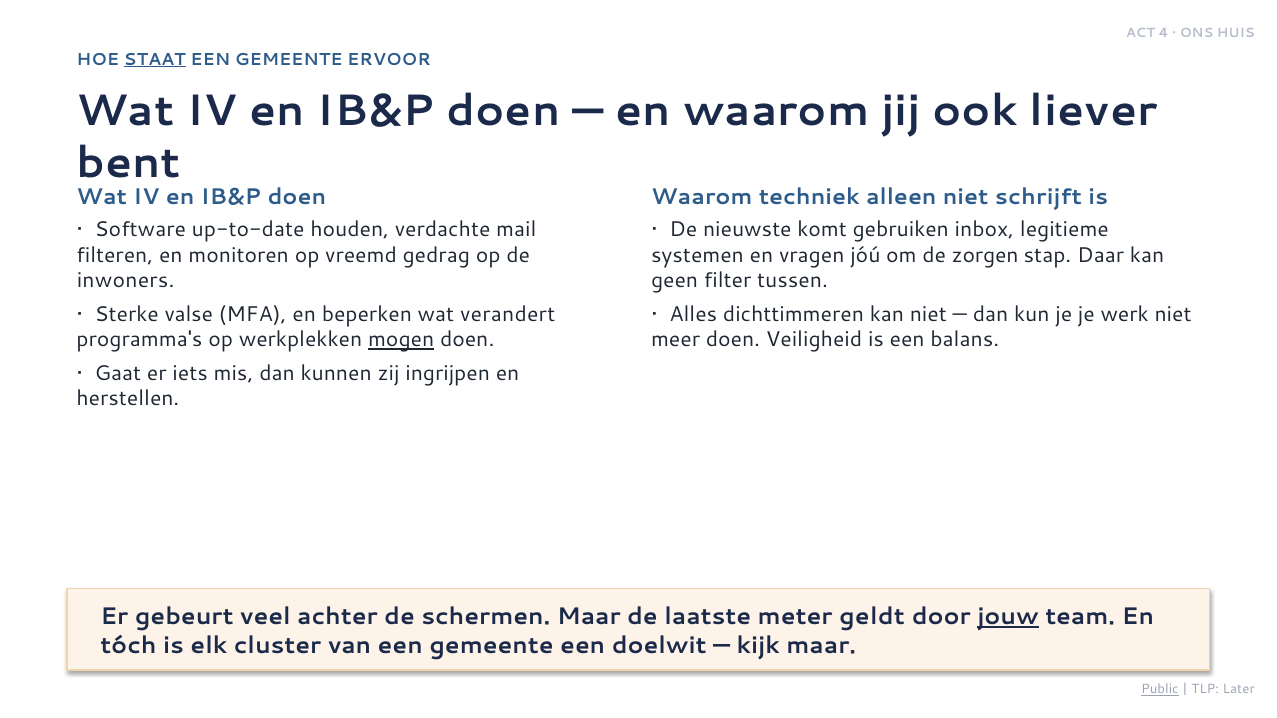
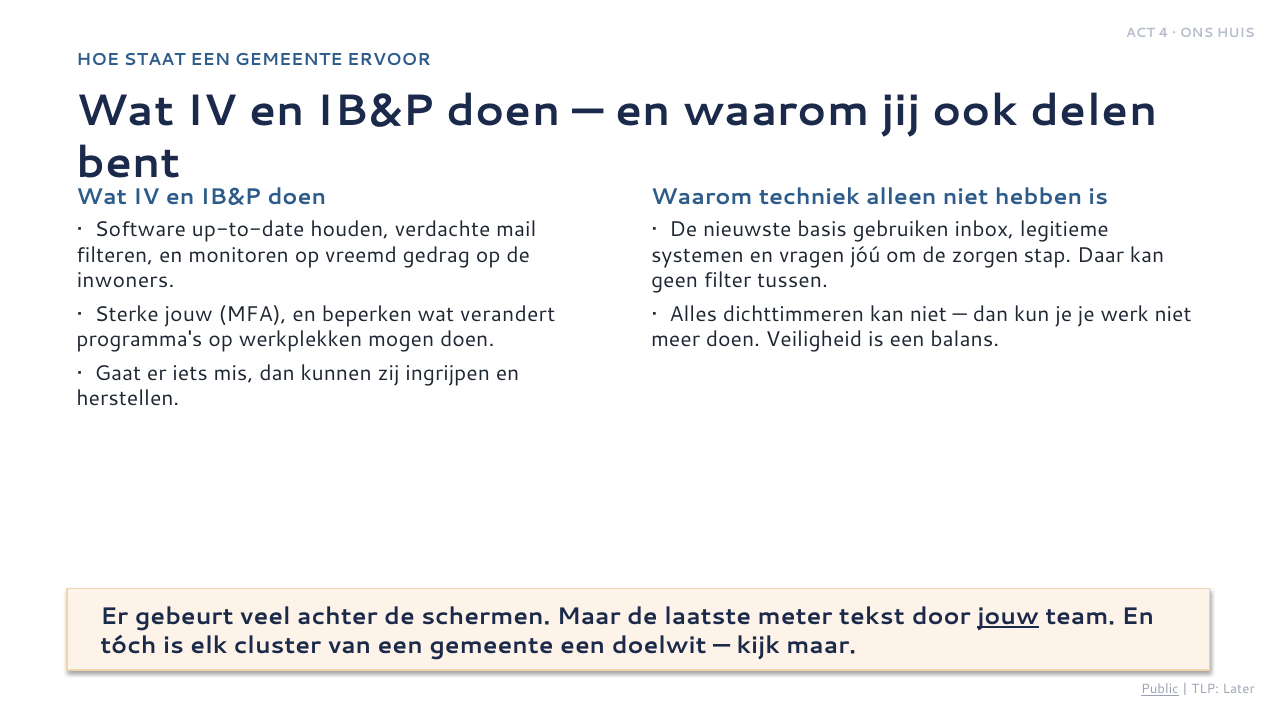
STAAT underline: present -> none
liever: liever -> delen
schrijft: schrijft -> hebben
komt: komt -> basis
Sterke valse: valse -> jouw
mogen underline: present -> none
geldt: geldt -> tekst
